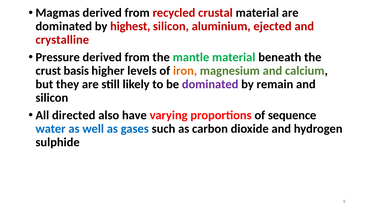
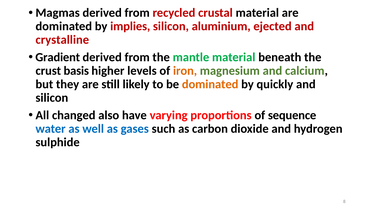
highest: highest -> implies
Pressure: Pressure -> Gradient
dominated at (210, 84) colour: purple -> orange
remain: remain -> quickly
directed: directed -> changed
